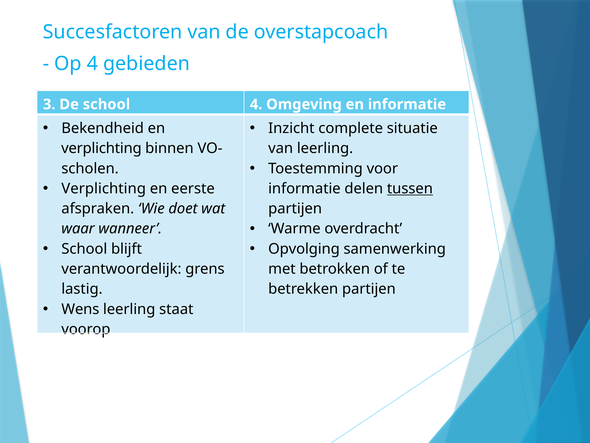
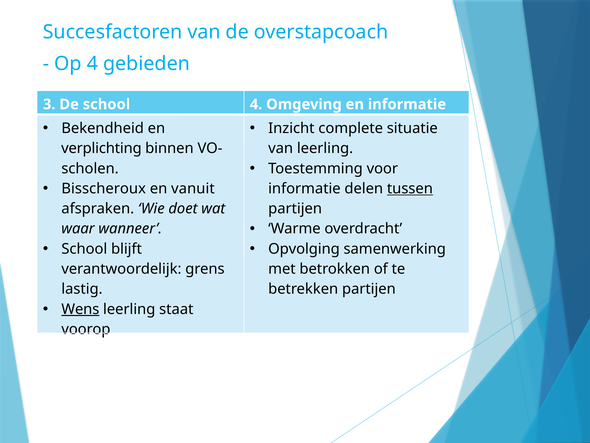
Verplichting at (104, 188): Verplichting -> Bisscheroux
eerste: eerste -> vanuit
Wens underline: none -> present
